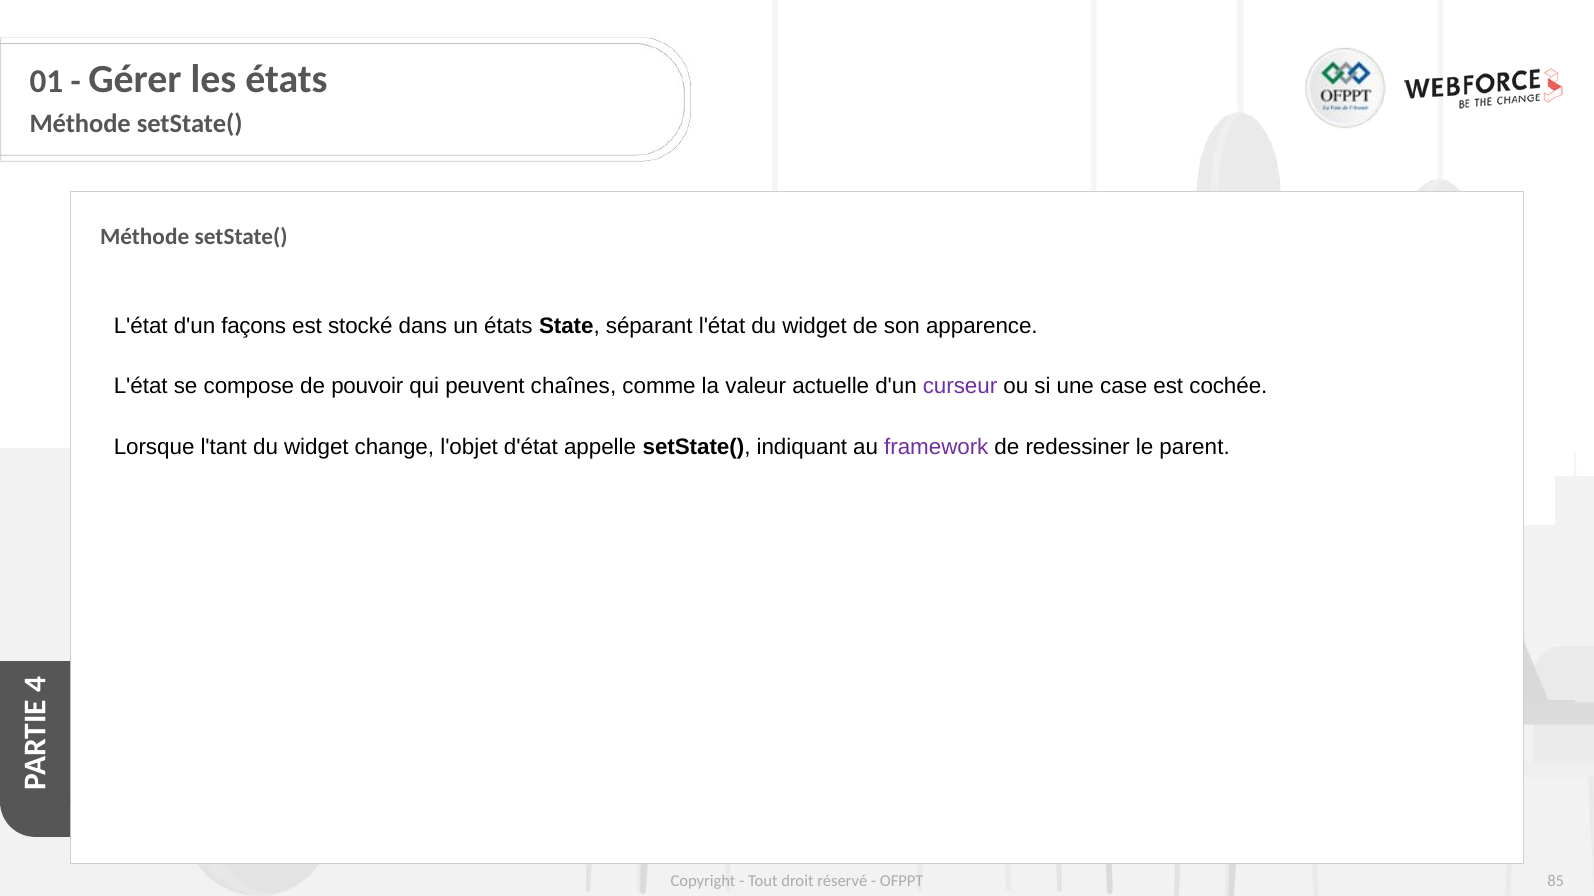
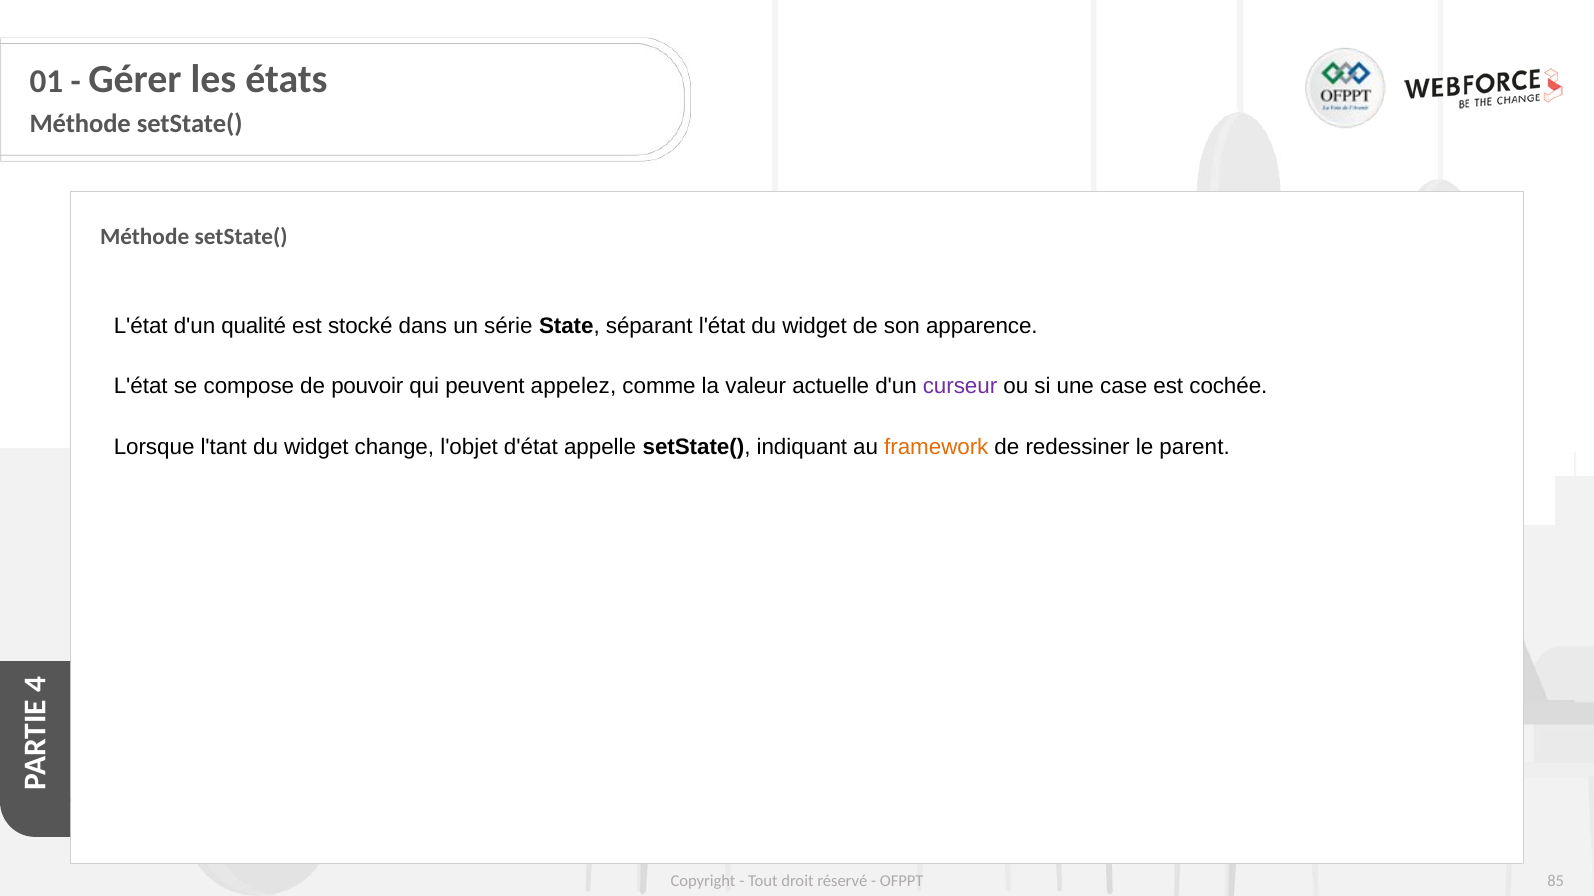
façons: façons -> qualité
un états: états -> série
chaînes: chaînes -> appelez
framework colour: purple -> orange
